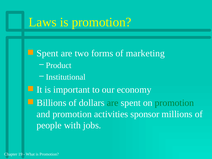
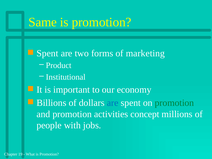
Laws: Laws -> Same
are at (113, 103) colour: green -> blue
sponsor: sponsor -> concept
